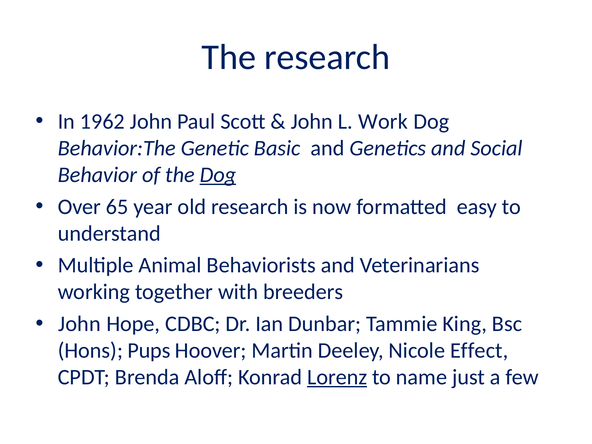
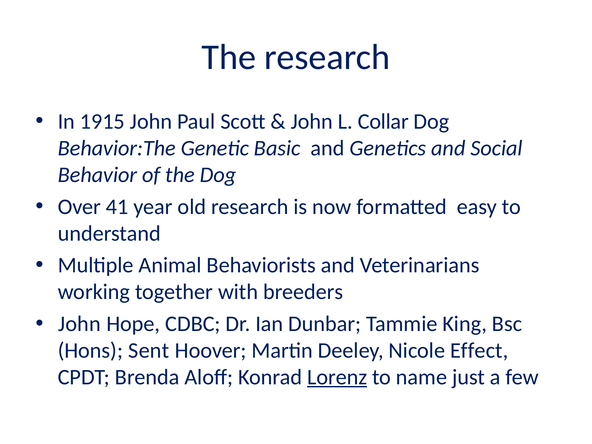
1962: 1962 -> 1915
Work: Work -> Collar
Dog at (218, 175) underline: present -> none
65: 65 -> 41
Pups: Pups -> Sent
